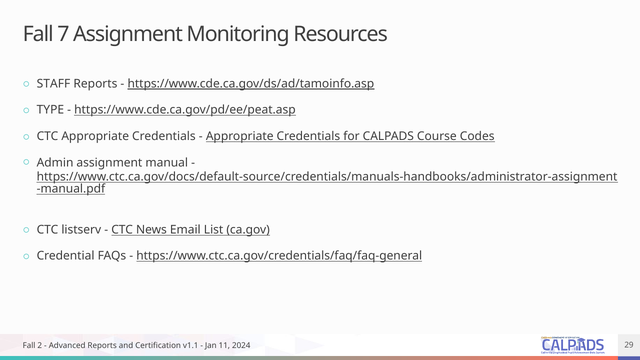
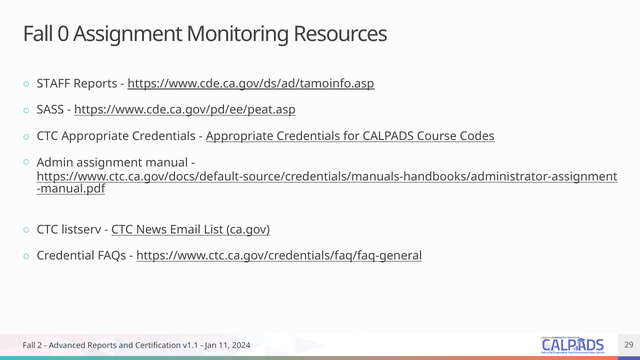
7: 7 -> 0
TYPE: TYPE -> SASS
